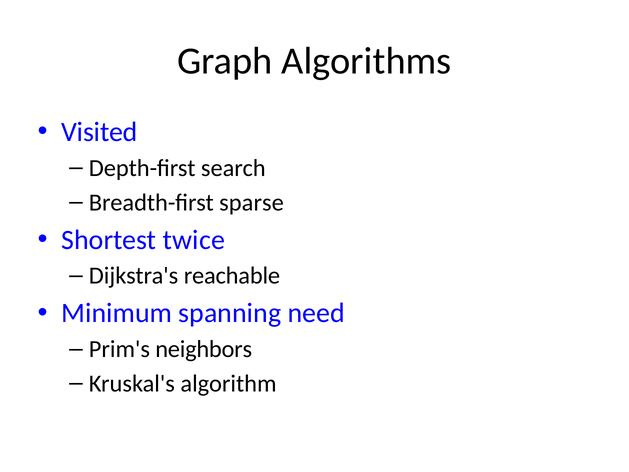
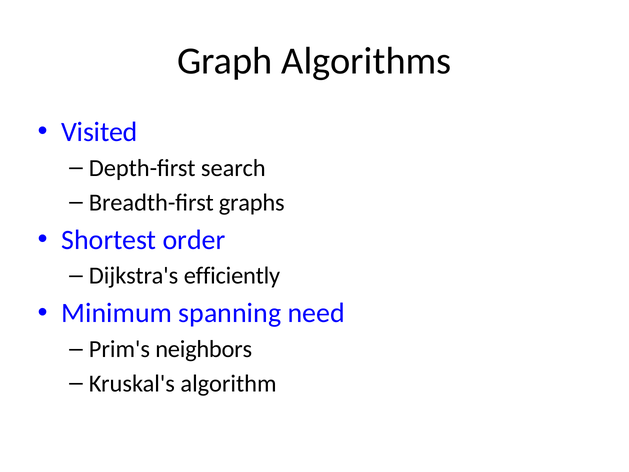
sparse: sparse -> graphs
twice: twice -> order
reachable: reachable -> efficiently
